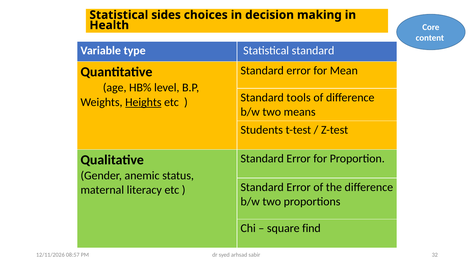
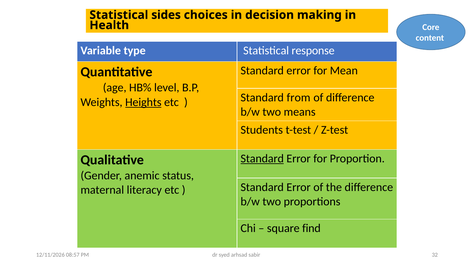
Statistical standard: standard -> response
tools: tools -> from
Standard at (262, 158) underline: none -> present
